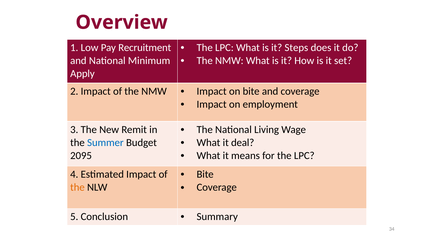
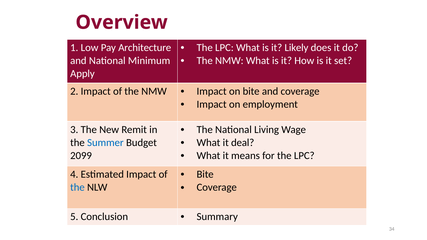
Steps: Steps -> Likely
Recruitment: Recruitment -> Architecture
2095: 2095 -> 2099
the at (77, 188) colour: orange -> blue
